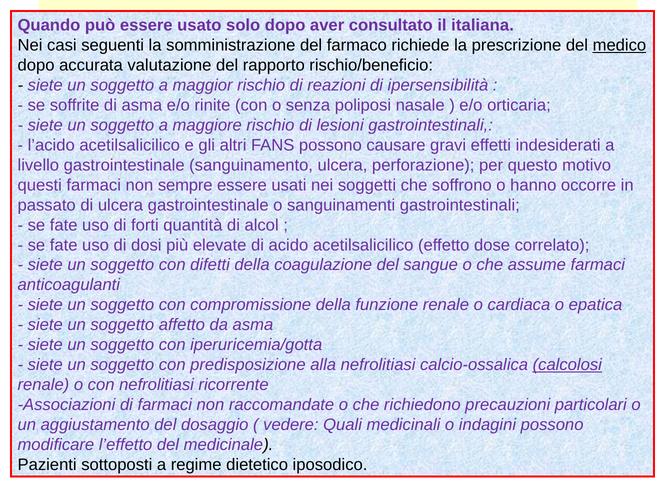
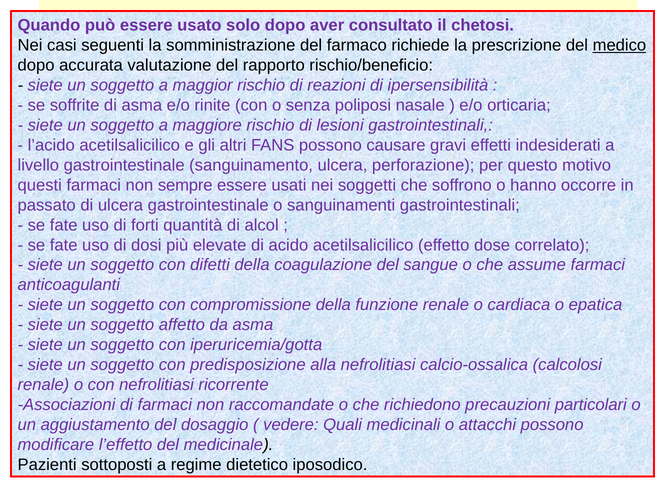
italiana: italiana -> chetosi
calcolosi underline: present -> none
indagini: indagini -> attacchi
